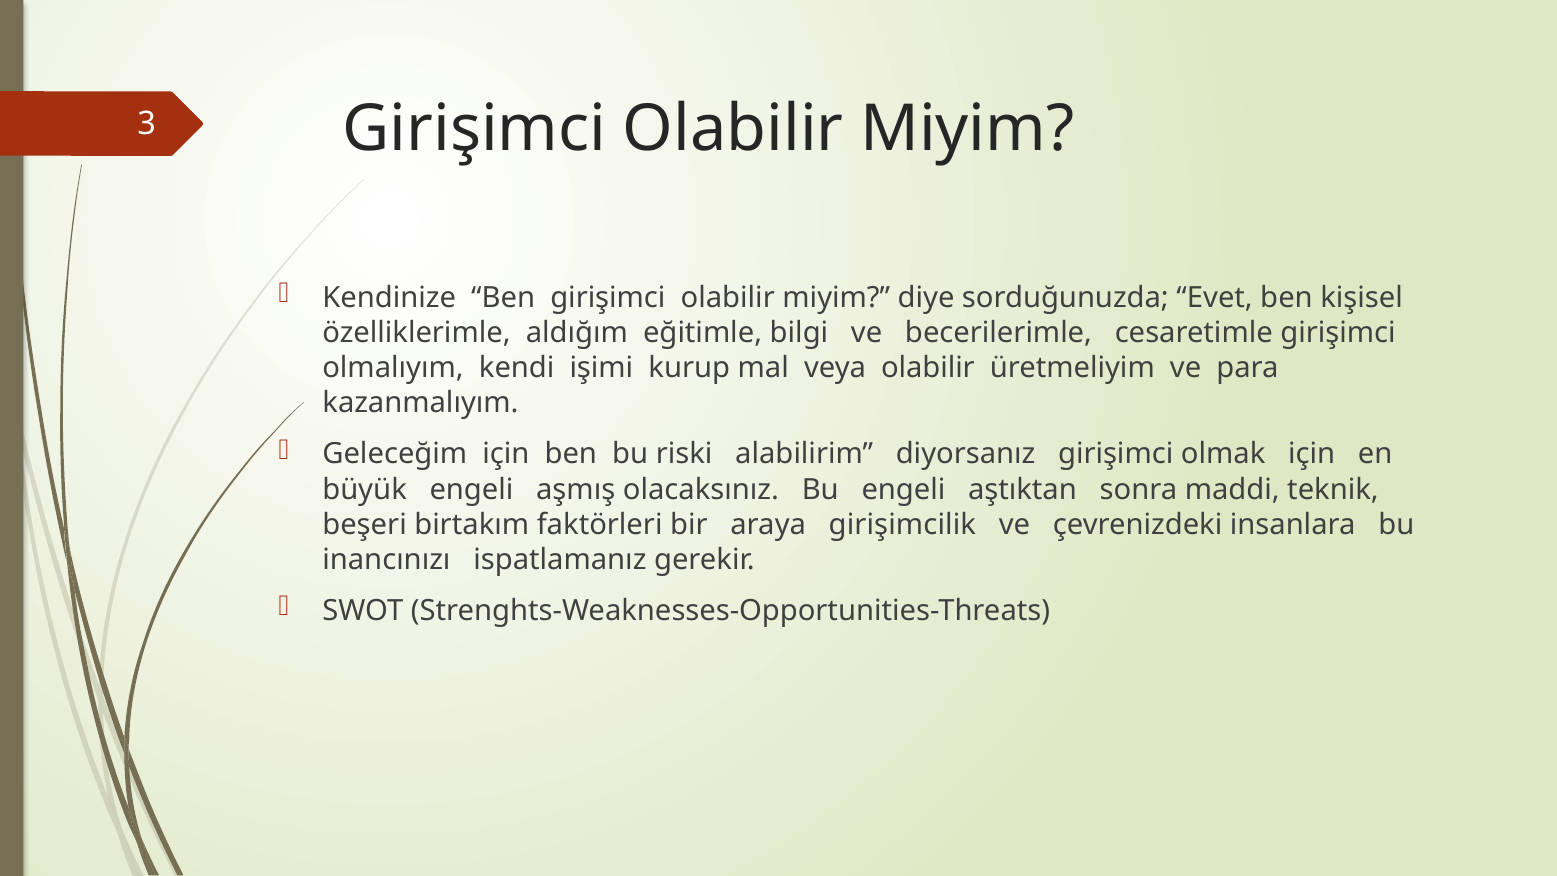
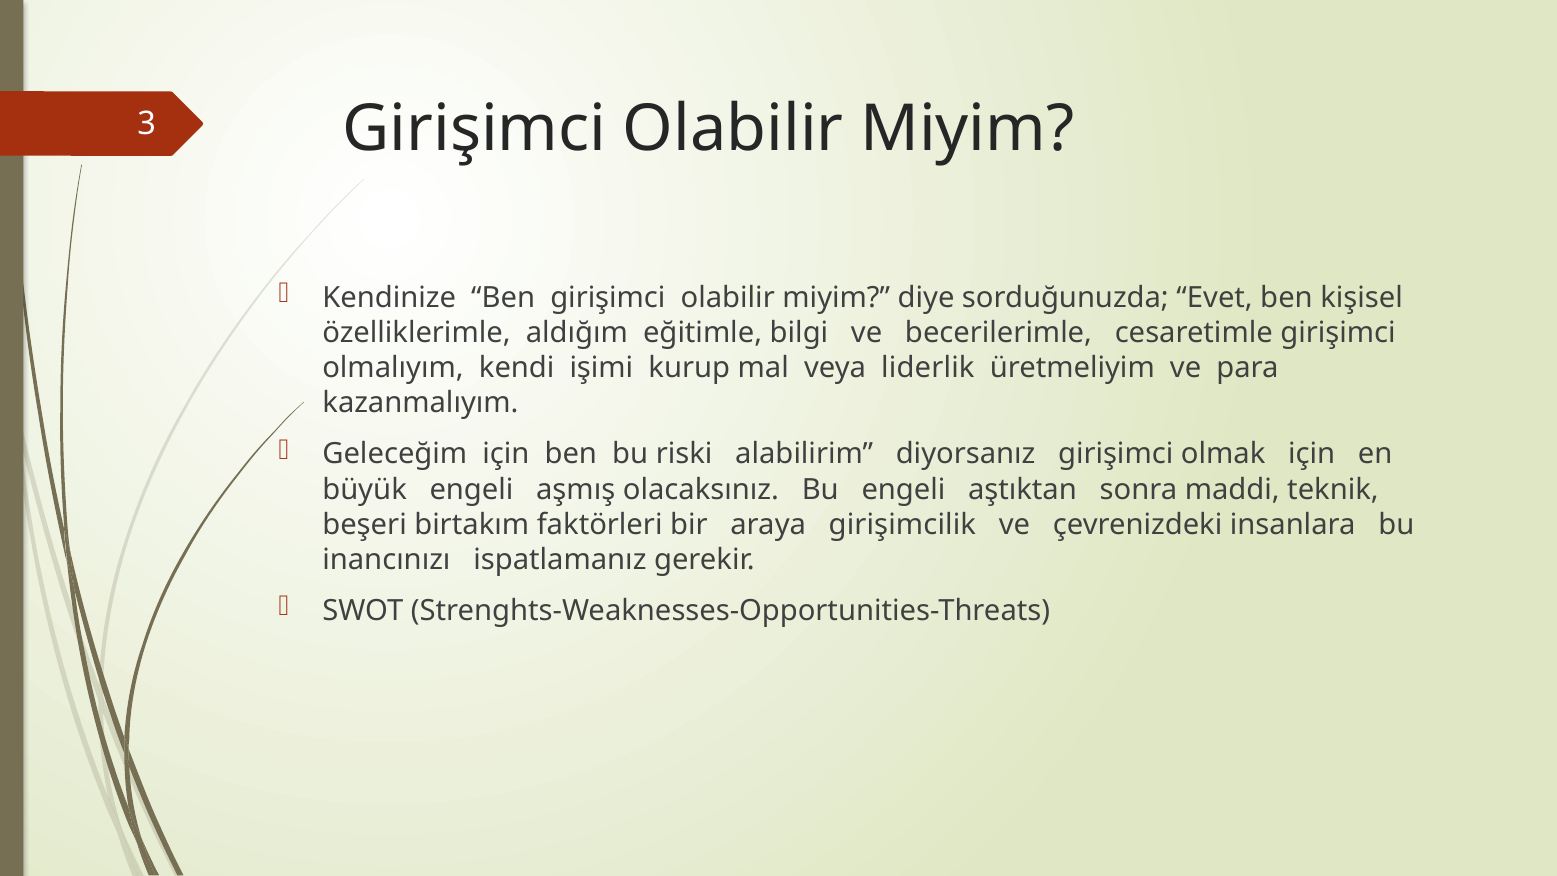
veya olabilir: olabilir -> liderlik
